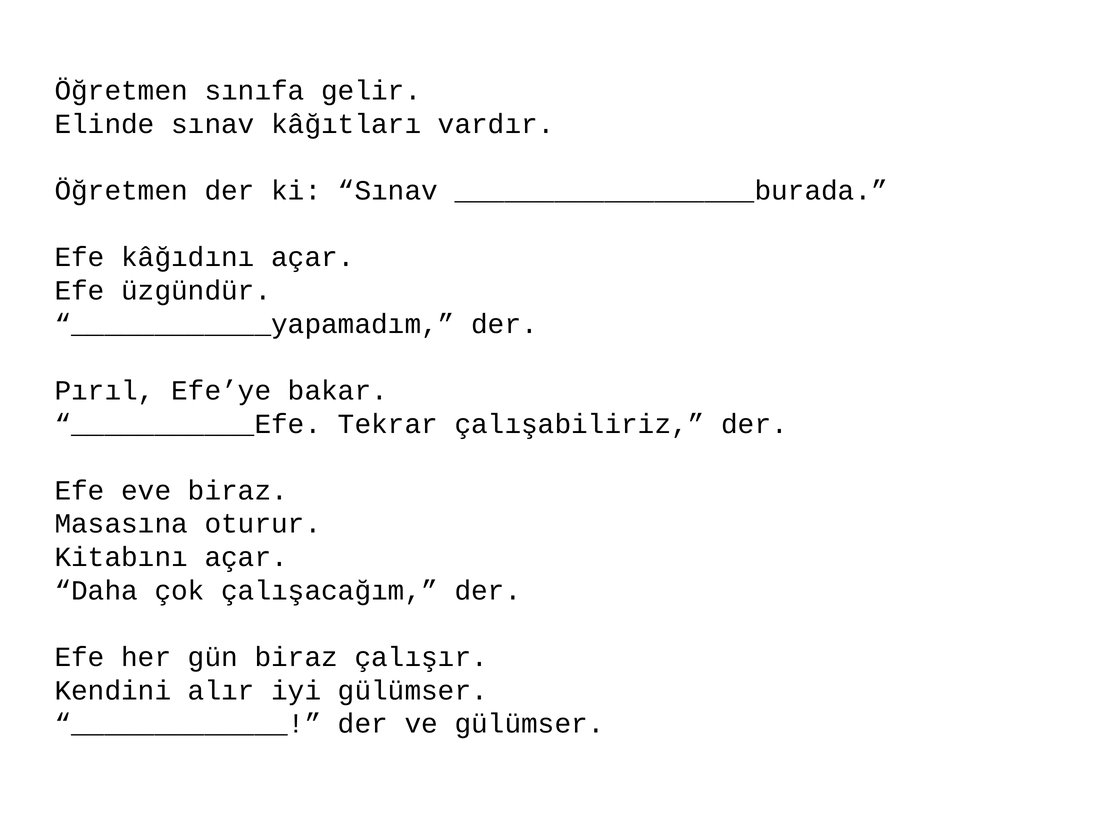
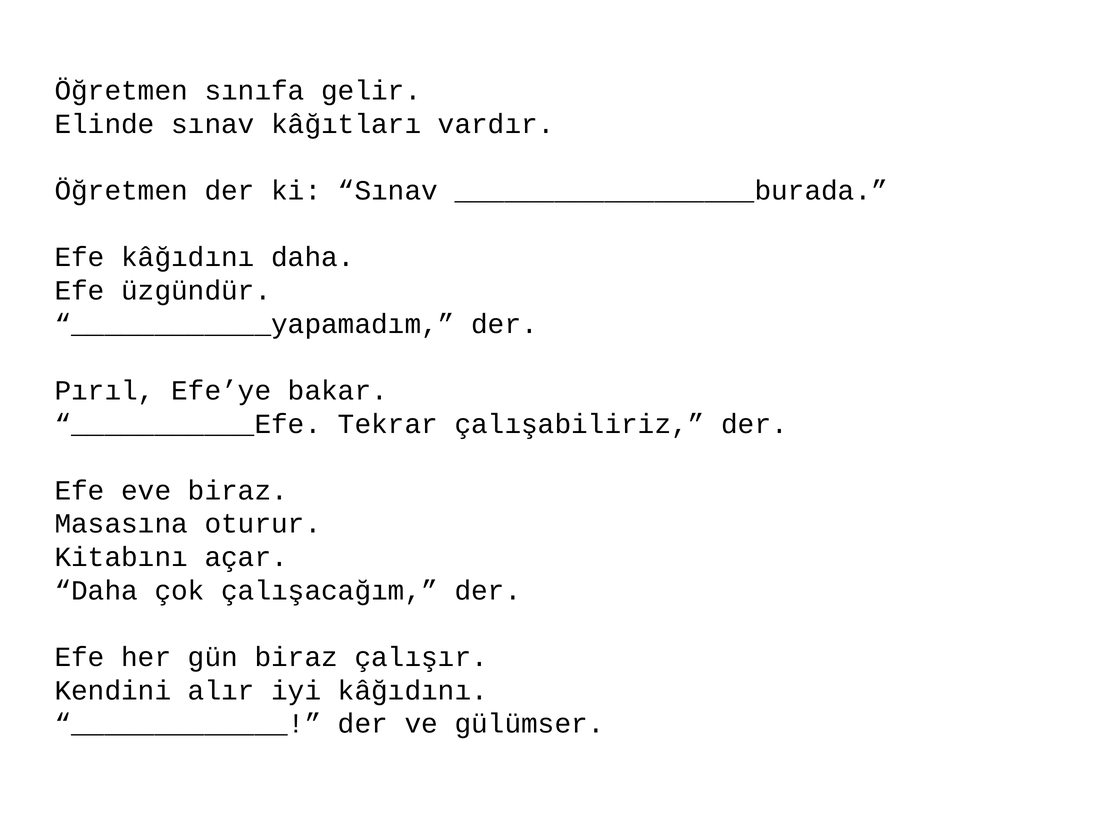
kâğıdını açar: açar -> daha
iyi gülümser: gülümser -> kâğıdını
